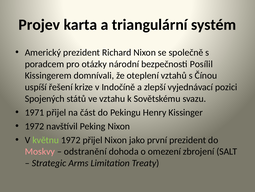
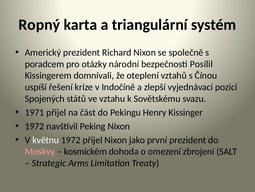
Projev: Projev -> Ropný
květnu colour: light green -> white
odstranění: odstranění -> kosmickém
